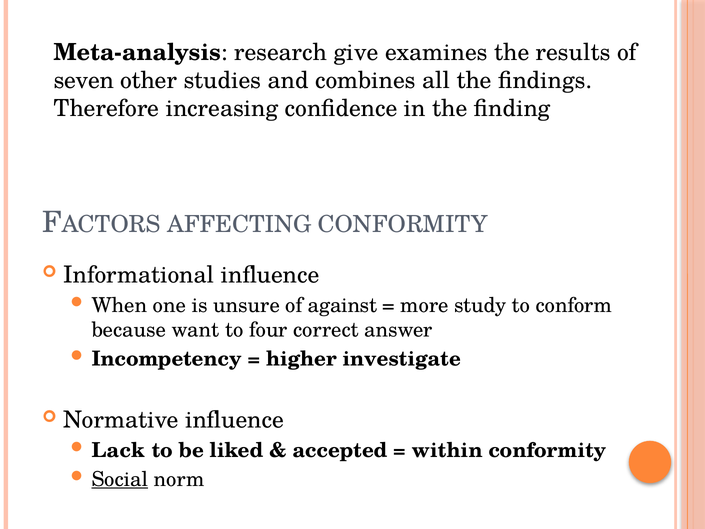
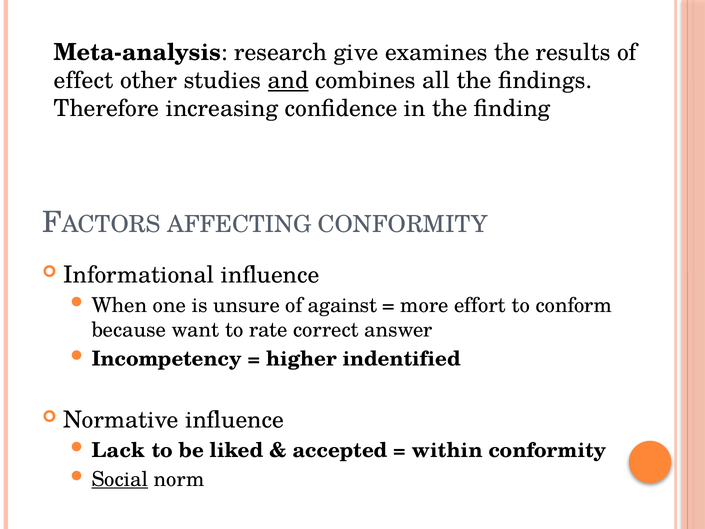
seven: seven -> effect
and underline: none -> present
study: study -> effort
four: four -> rate
investigate: investigate -> indentified
